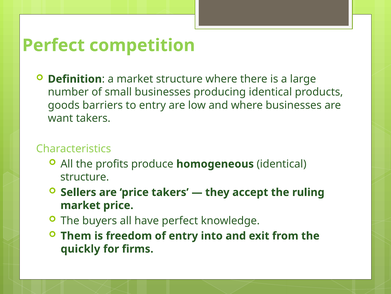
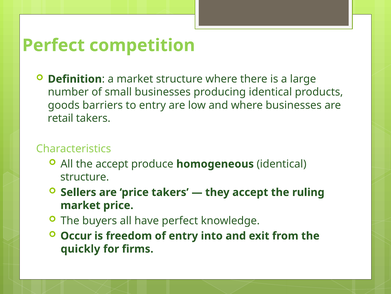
want: want -> retail
the profits: profits -> accept
Them: Them -> Occur
